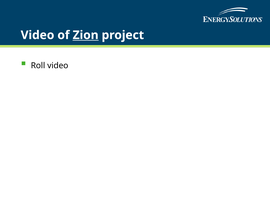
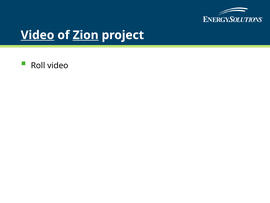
Video at (38, 35) underline: none -> present
